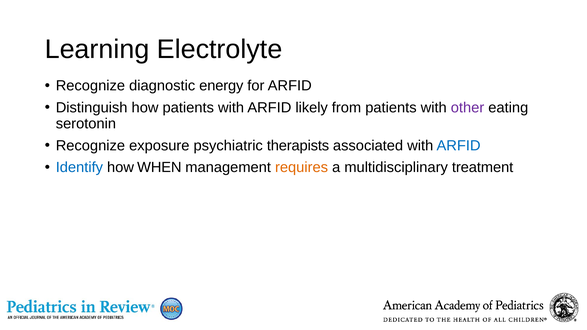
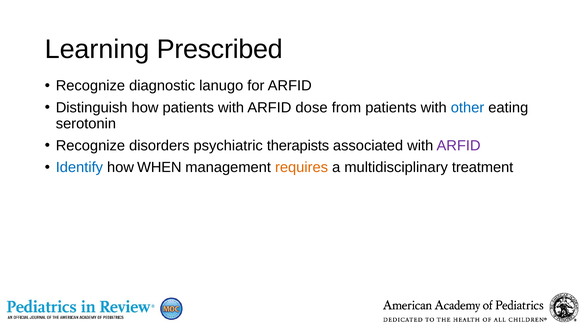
Electrolyte: Electrolyte -> Prescribed
energy: energy -> lanugo
likely: likely -> dose
other colour: purple -> blue
exposure: exposure -> disorders
ARFID at (459, 146) colour: blue -> purple
